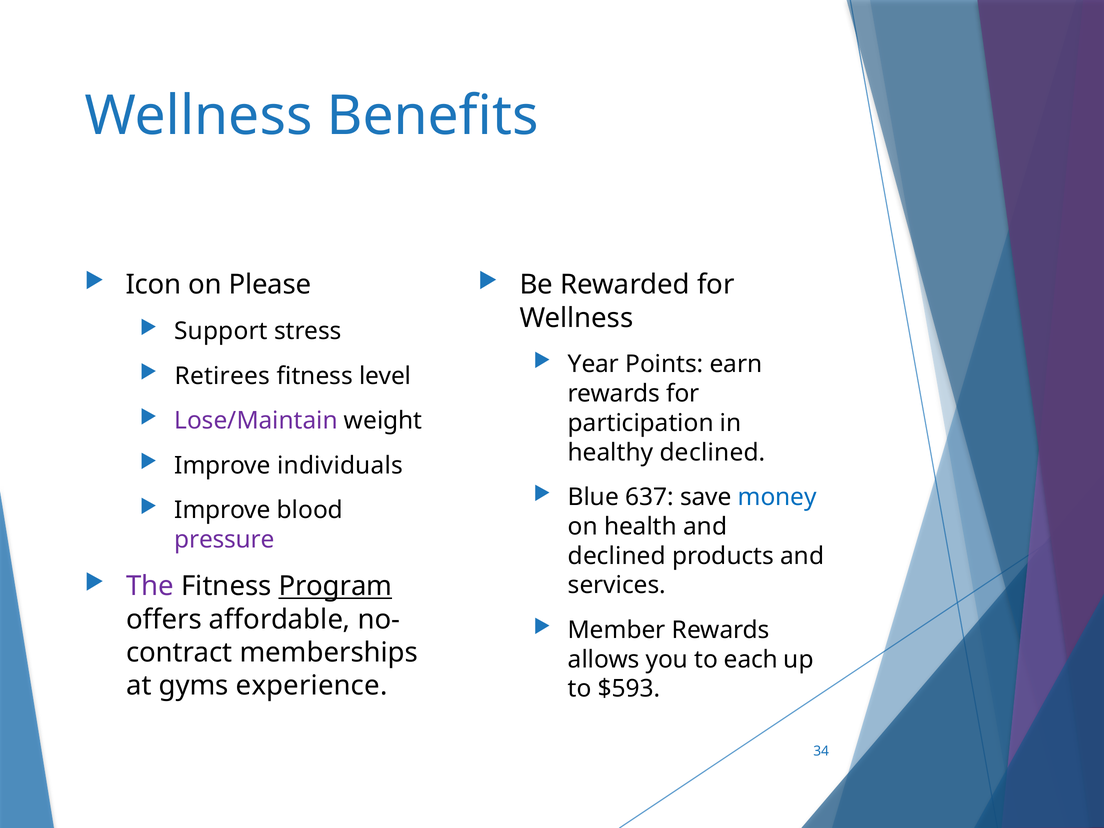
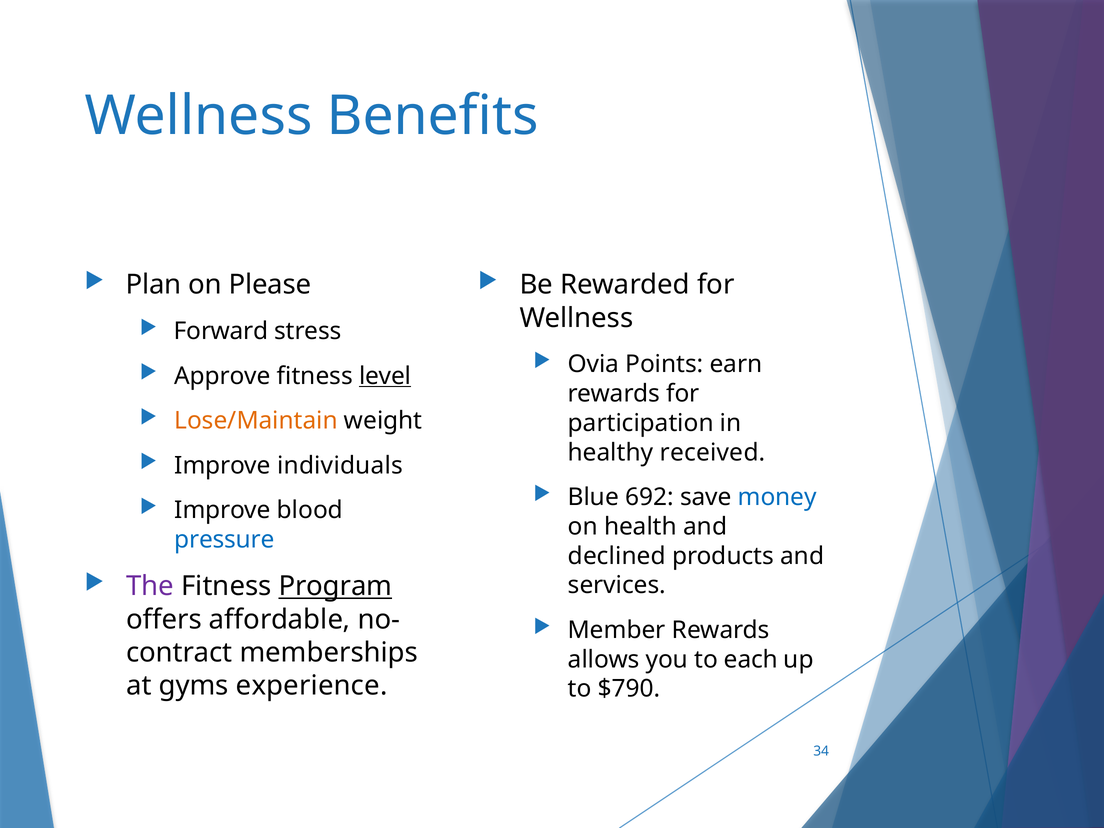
Icon: Icon -> Plan
Support: Support -> Forward
Year: Year -> Ovia
Retirees: Retirees -> Approve
level underline: none -> present
Lose/Maintain colour: purple -> orange
healthy declined: declined -> received
637: 637 -> 692
pressure colour: purple -> blue
$593: $593 -> $790
